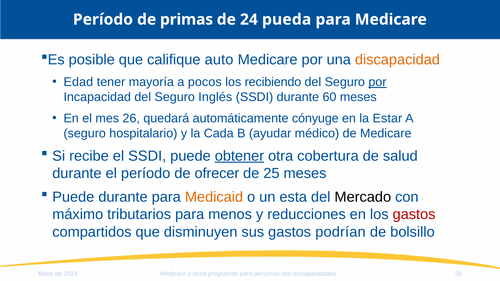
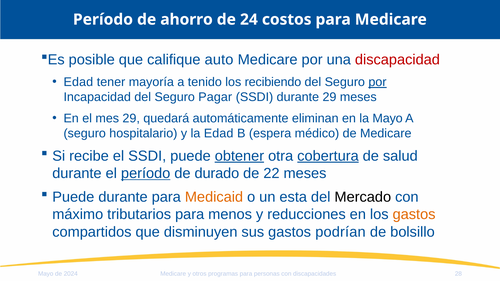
primas: primas -> ahorro
pueda: pueda -> costos
discapacidad colour: orange -> red
pocos: pocos -> tenido
Inglés: Inglés -> Pagar
durante 60: 60 -> 29
mes 26: 26 -> 29
cónyuge: cónyuge -> eliminan
la Estar: Estar -> Mayo
la Cada: Cada -> Edad
ayudar: ayudar -> espera
cobertura underline: none -> present
período at (146, 174) underline: none -> present
ofrecer: ofrecer -> durado
25: 25 -> 22
gastos at (414, 215) colour: red -> orange
